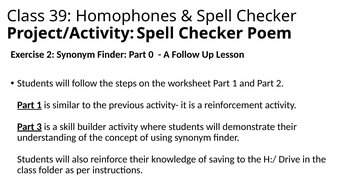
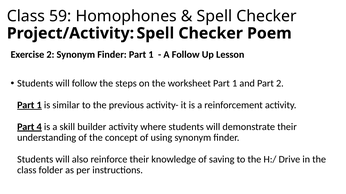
39: 39 -> 59
Finder Part 0: 0 -> 1
3: 3 -> 4
